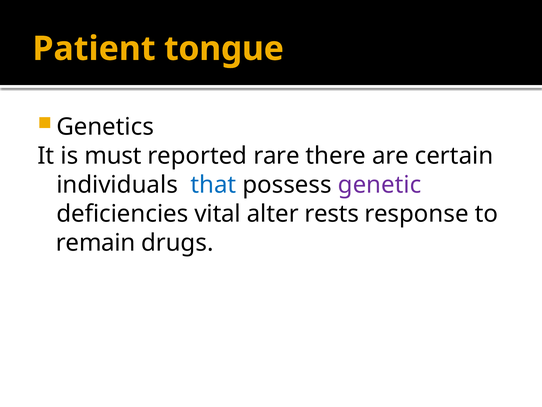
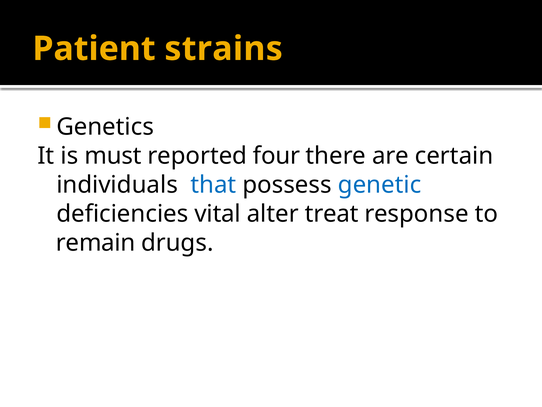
tongue: tongue -> strains
rare: rare -> four
genetic colour: purple -> blue
rests: rests -> treat
